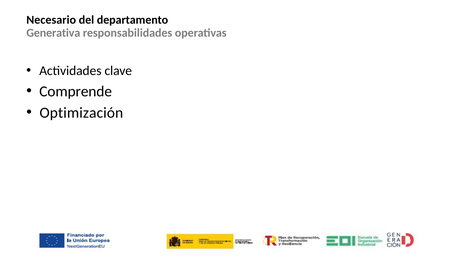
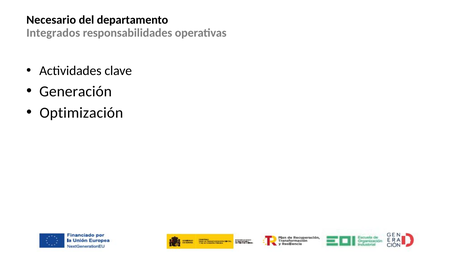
Generativa: Generativa -> Integrados
Comprende: Comprende -> Generación
